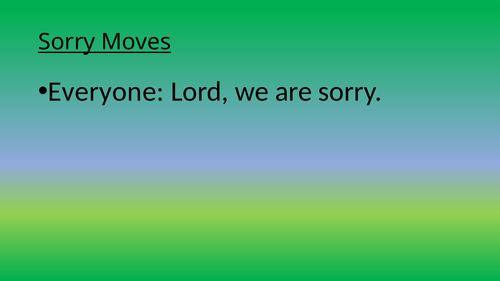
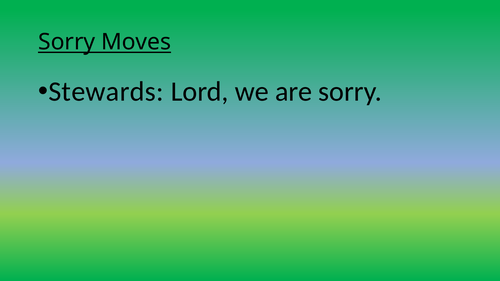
Everyone: Everyone -> Stewards
